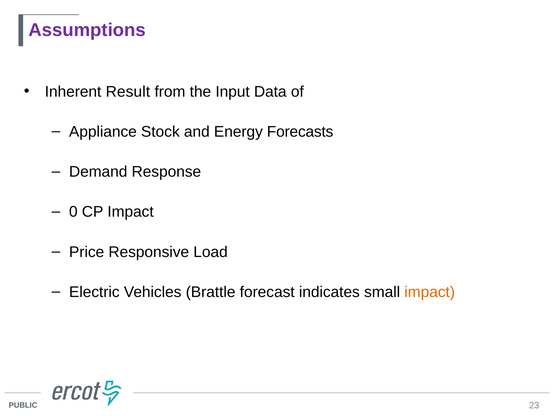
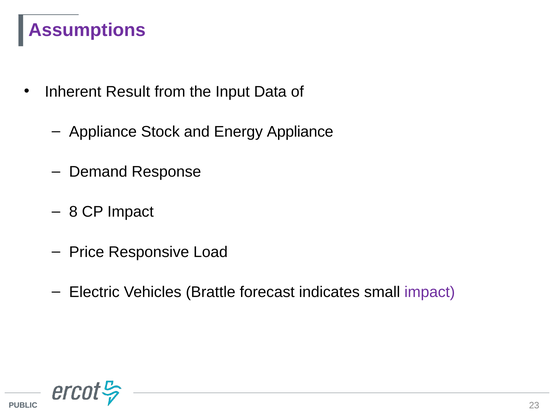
Energy Forecasts: Forecasts -> Appliance
0: 0 -> 8
impact at (430, 292) colour: orange -> purple
